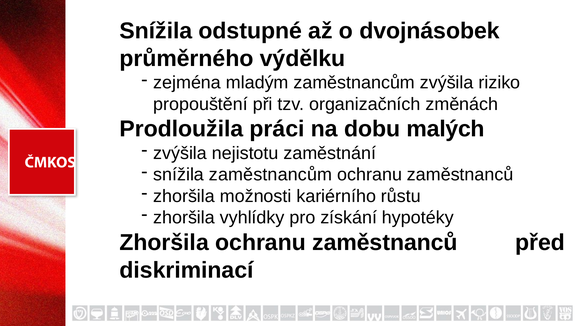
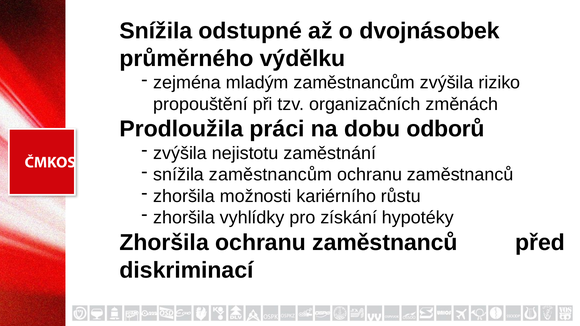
malých: malých -> odborů
